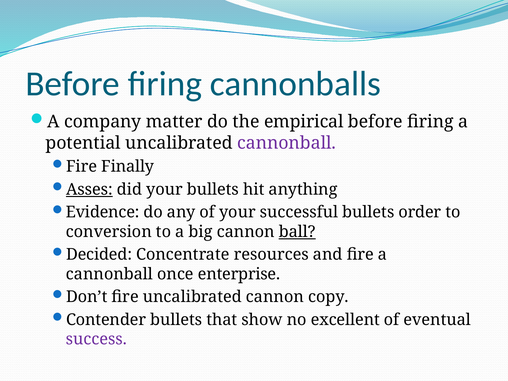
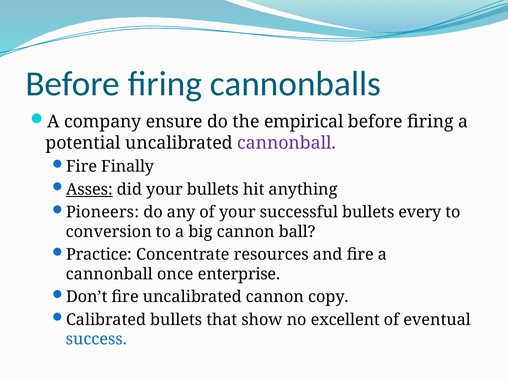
matter: matter -> ensure
Evidence: Evidence -> Pioneers
order: order -> every
ball underline: present -> none
Decided: Decided -> Practice
Contender: Contender -> Calibrated
success colour: purple -> blue
